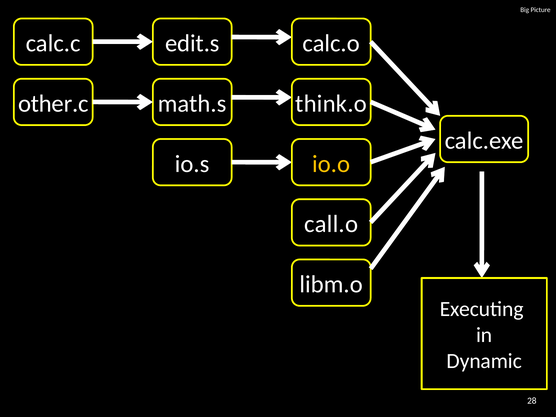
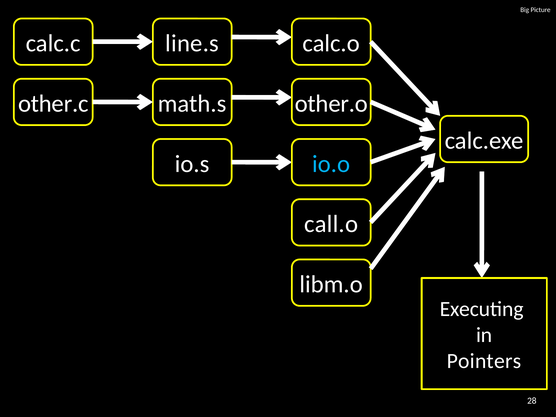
edit.s: edit.s -> line.s
think.o: think.o -> other.o
io.o colour: yellow -> light blue
Dynamic: Dynamic -> Pointers
